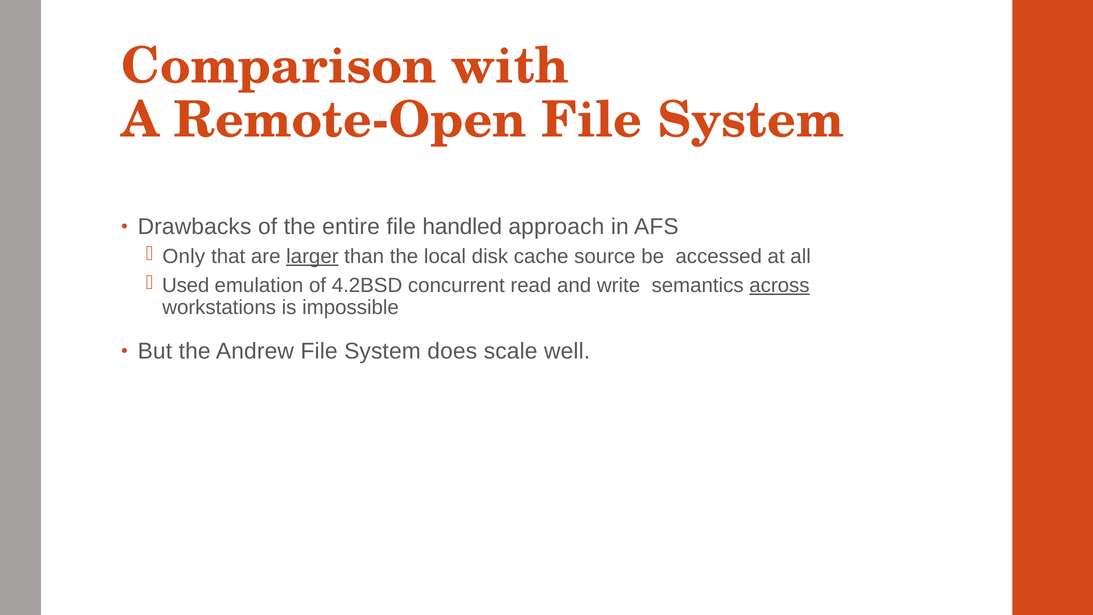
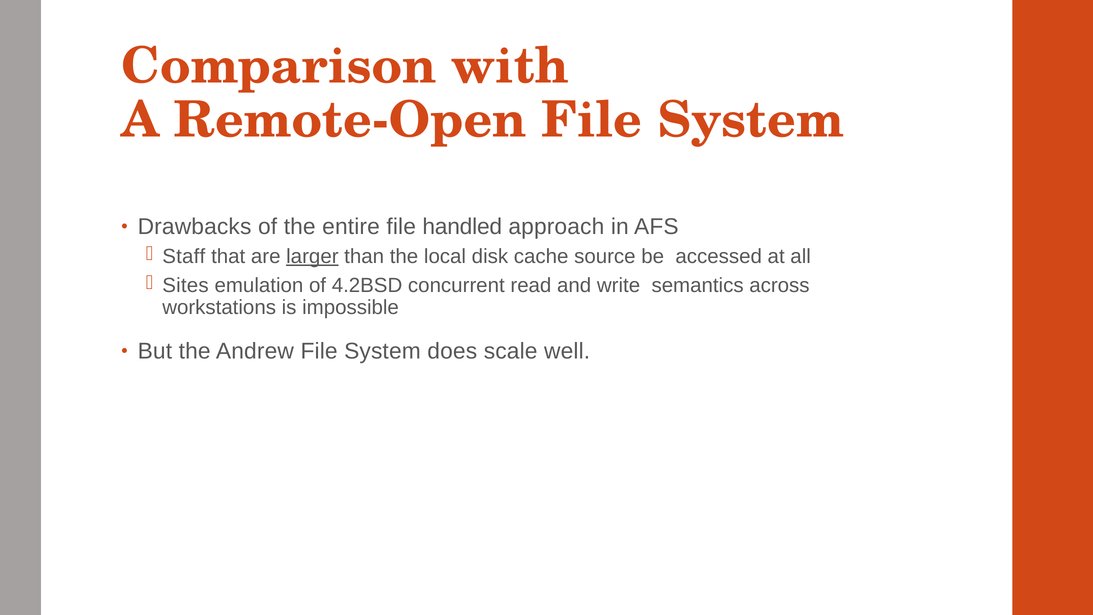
Only: Only -> Staff
Used: Used -> Sites
across underline: present -> none
